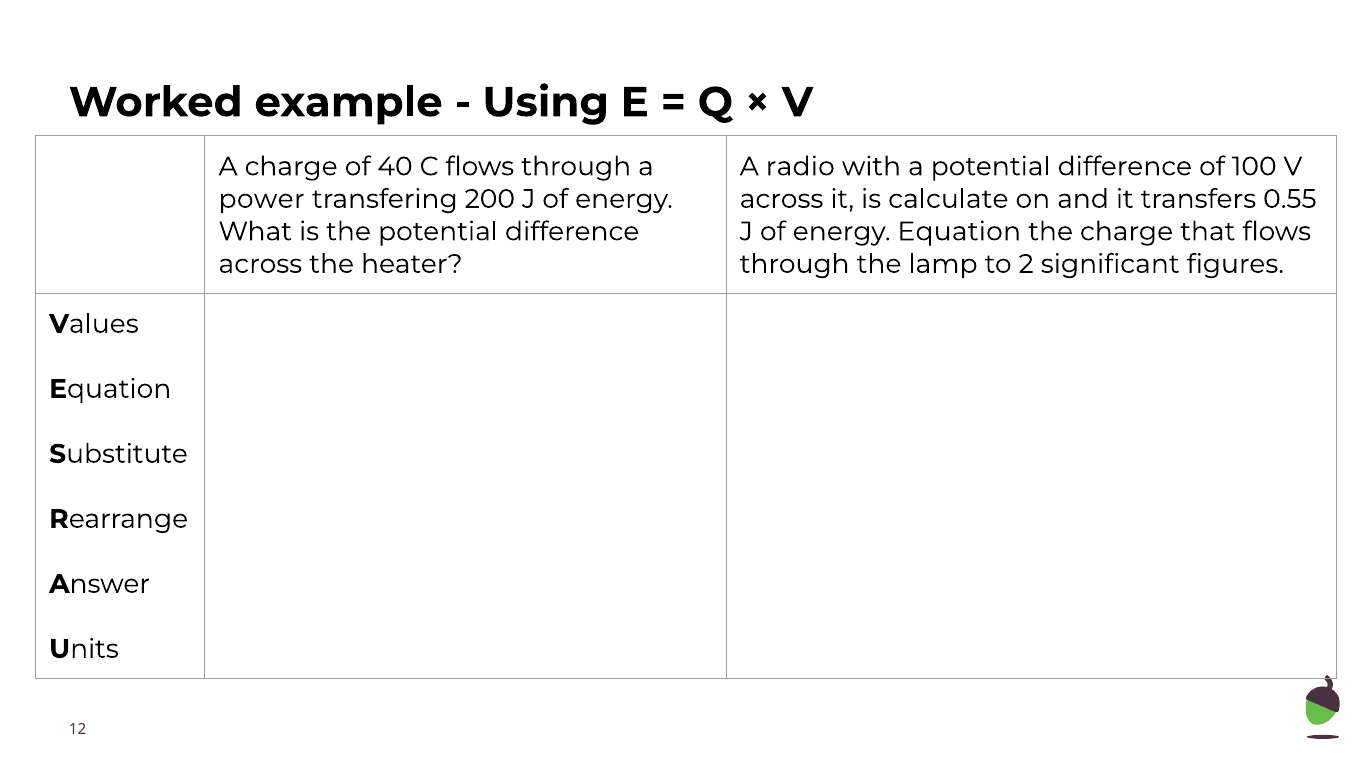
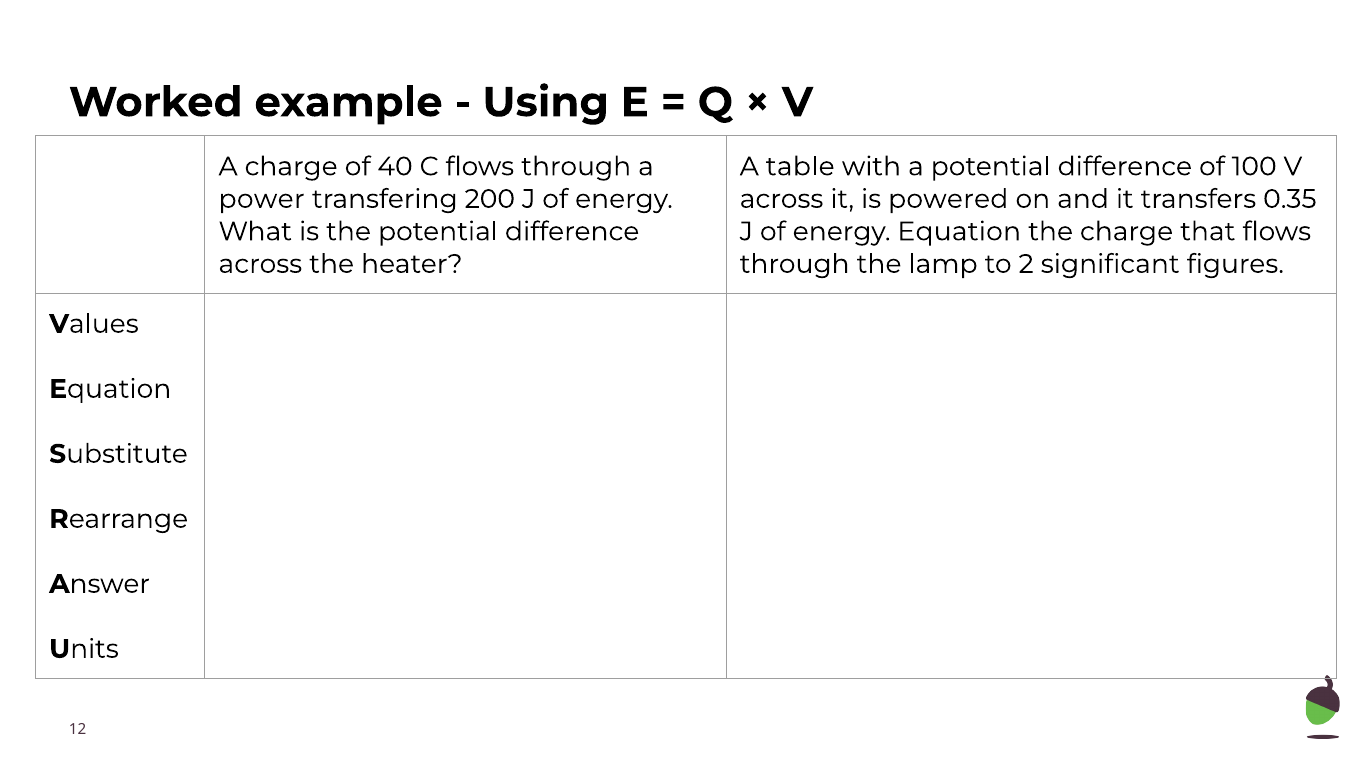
radio: radio -> table
calculate: calculate -> powered
0.55: 0.55 -> 0.35
